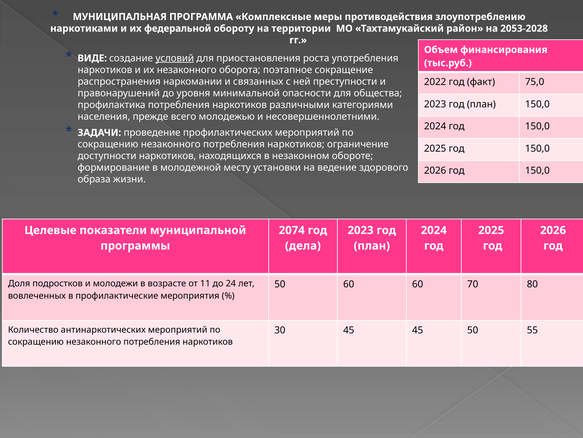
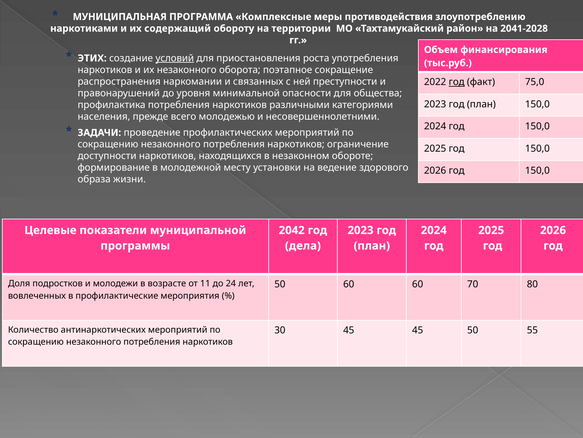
федеральной: федеральной -> содержащий
2053-2028: 2053-2028 -> 2041-2028
ВИДЕ: ВИДЕ -> ЭТИХ
год at (457, 82) underline: none -> present
2074: 2074 -> 2042
